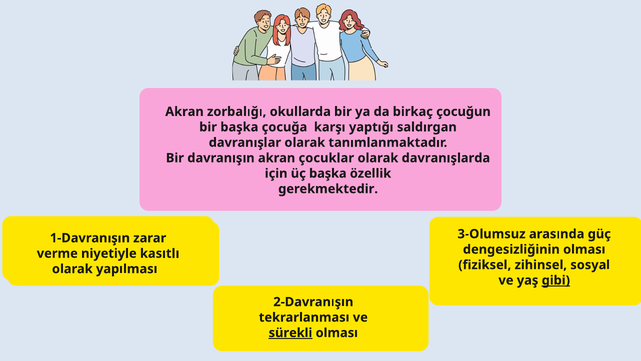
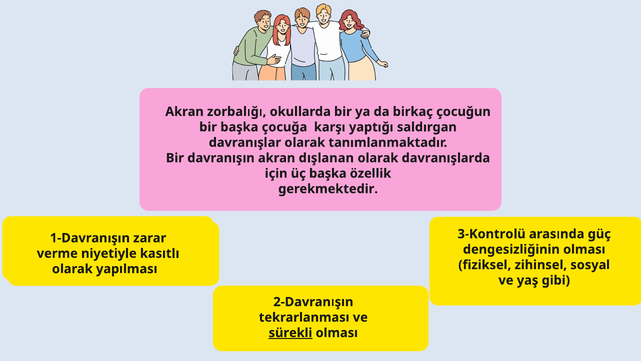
çocuklar: çocuklar -> dışlanan
3-Olumsuz: 3-Olumsuz -> 3-Kontrolü
gibi underline: present -> none
